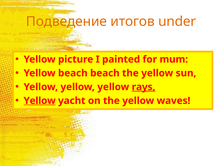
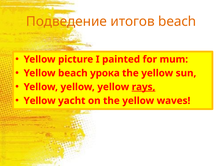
итогов under: under -> beach
beach beach: beach -> урока
Yellow at (40, 101) underline: present -> none
